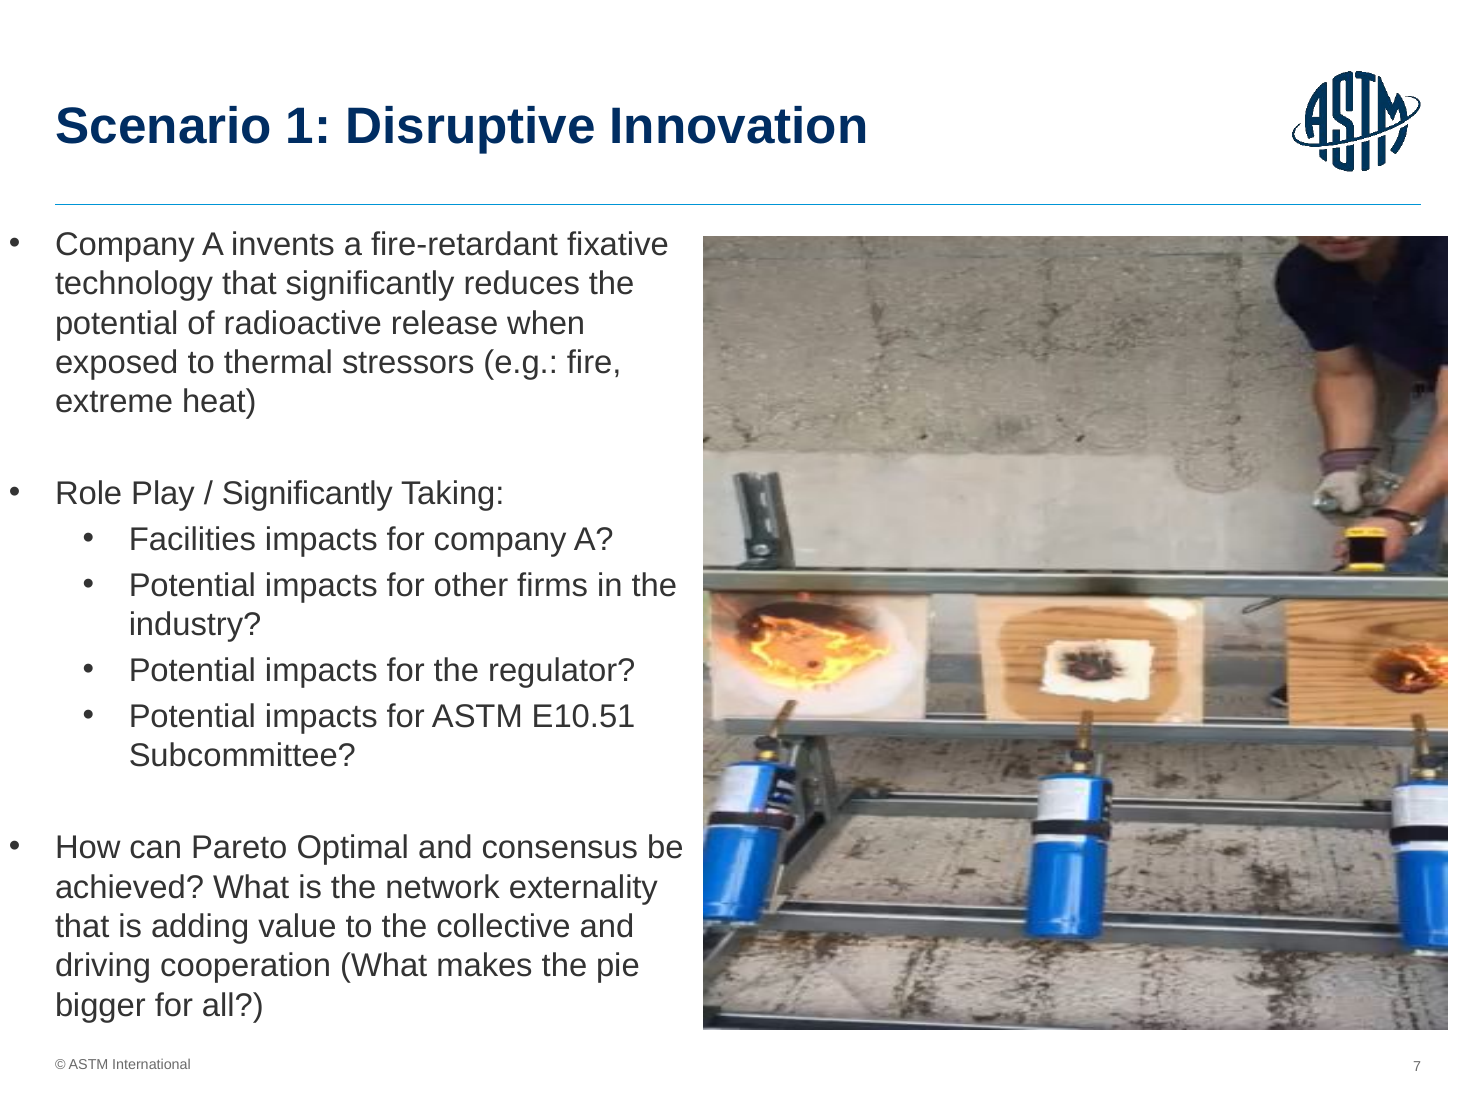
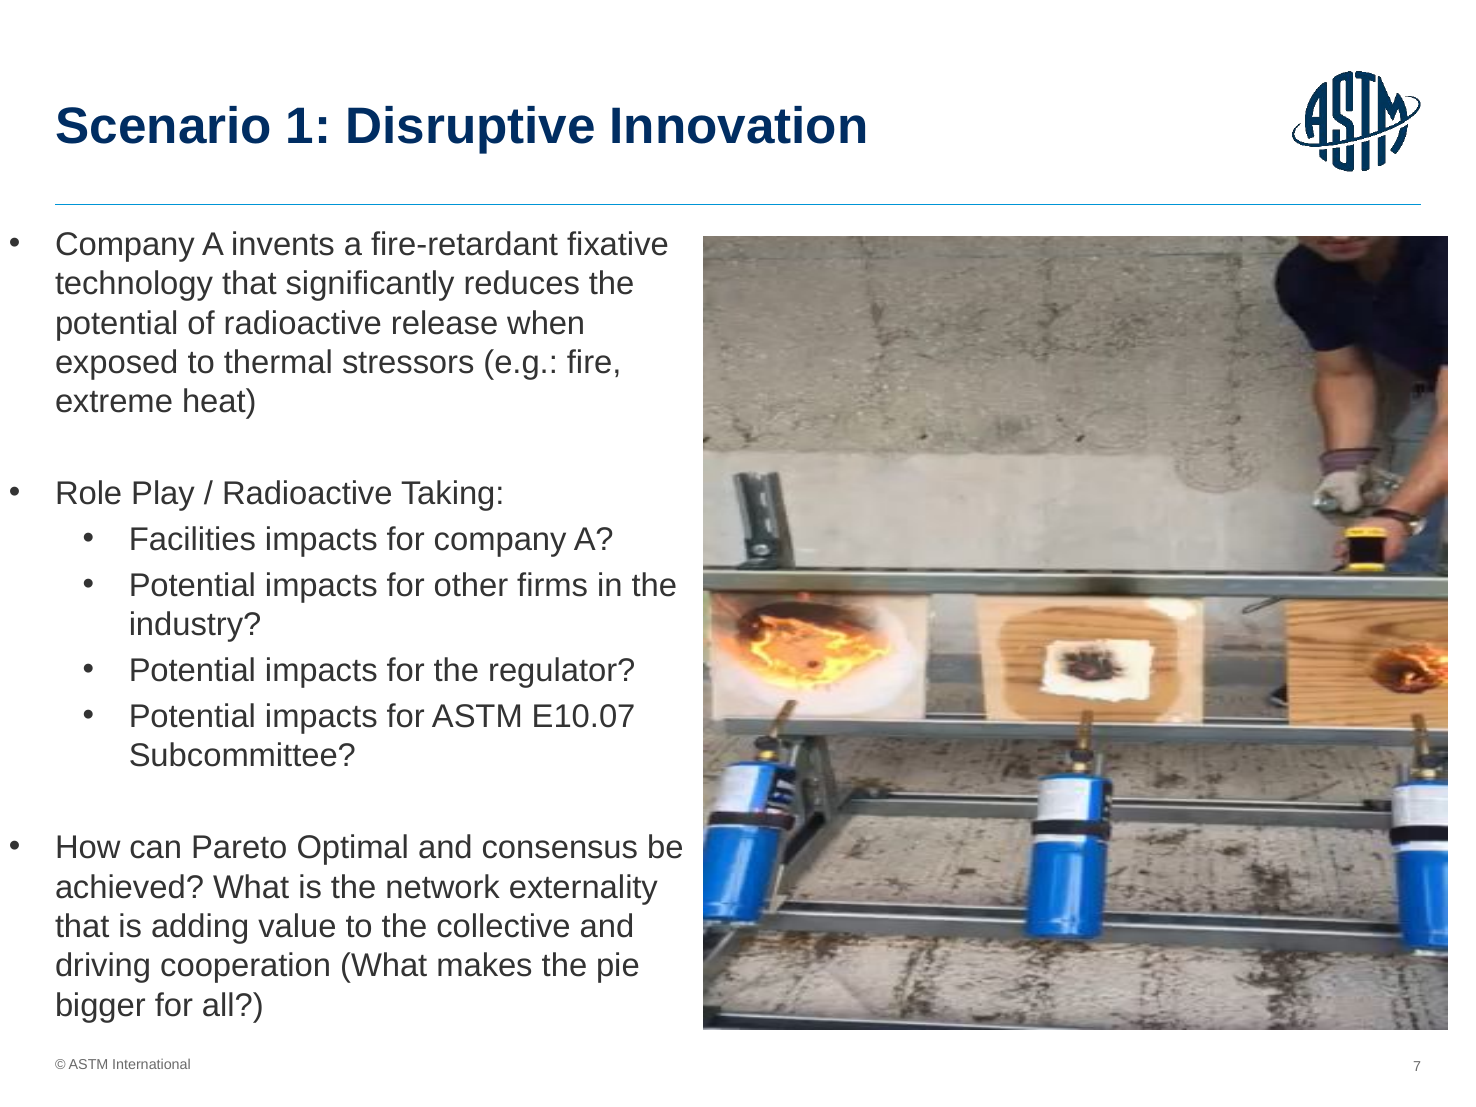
Significantly at (307, 494): Significantly -> Radioactive
E10.51: E10.51 -> E10.07
